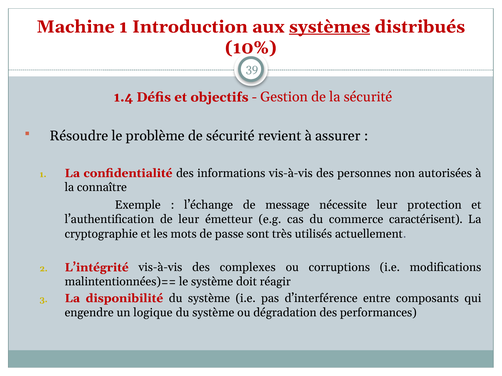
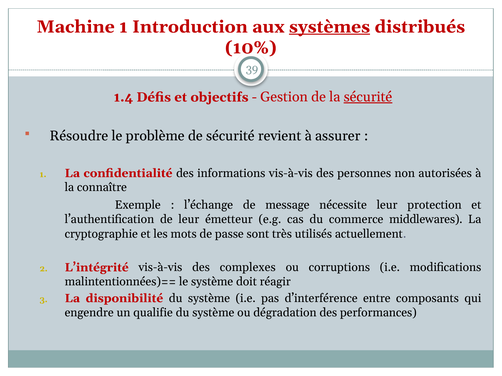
sécurité at (368, 97) underline: none -> present
caractérisent: caractérisent -> middlewares
logique: logique -> qualifie
